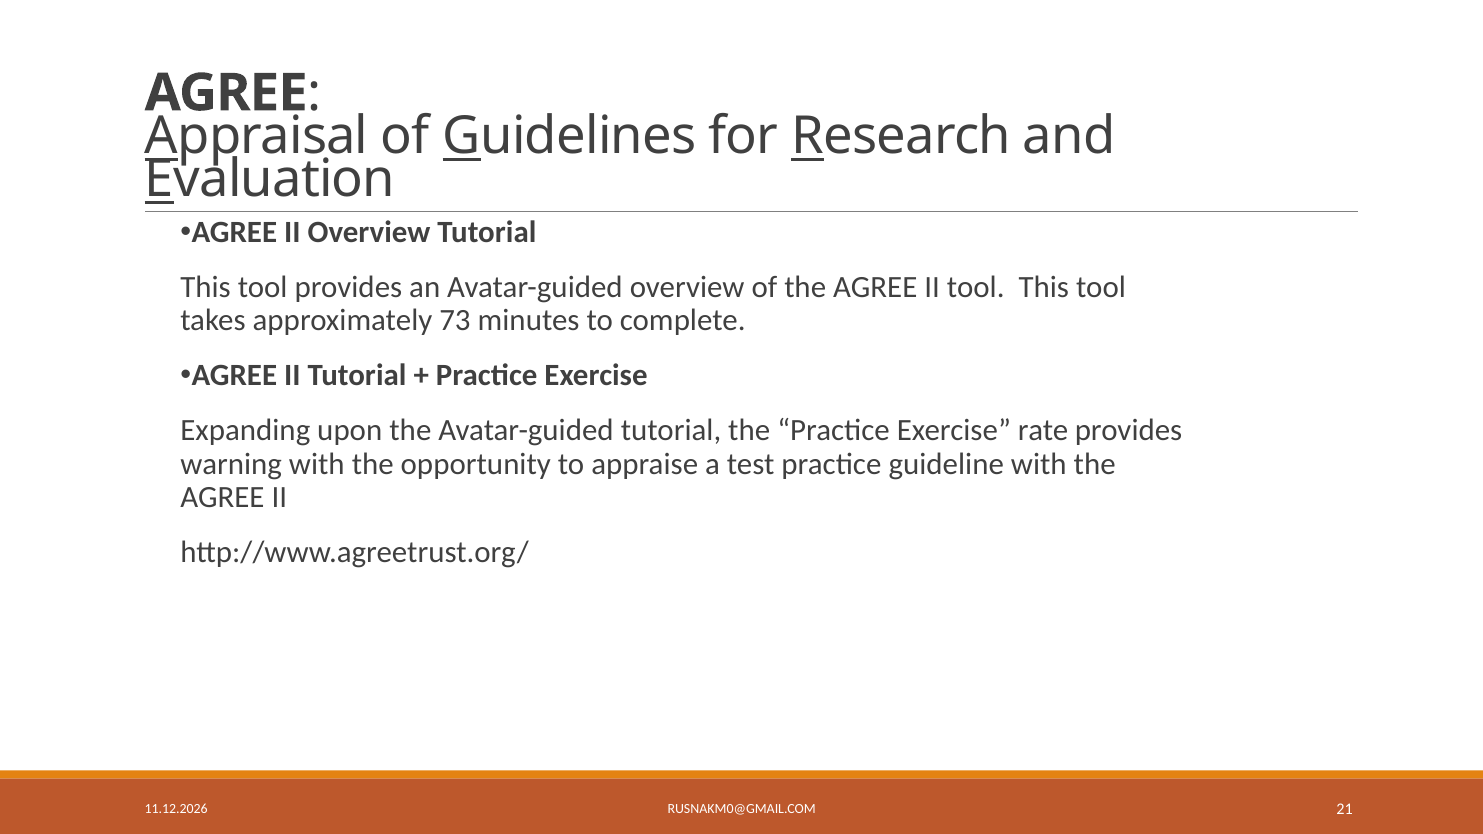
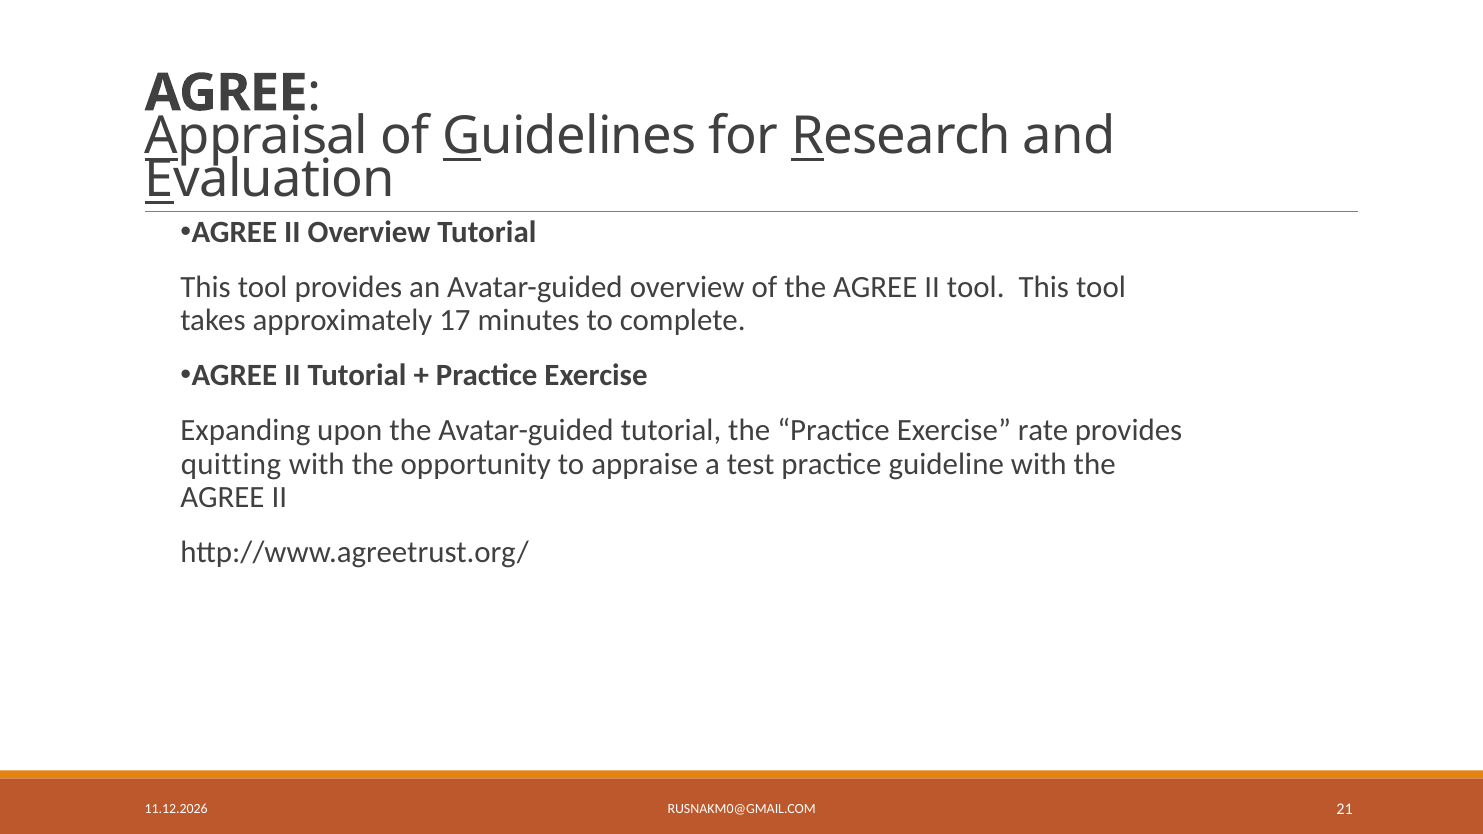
73: 73 -> 17
warning: warning -> quitting
